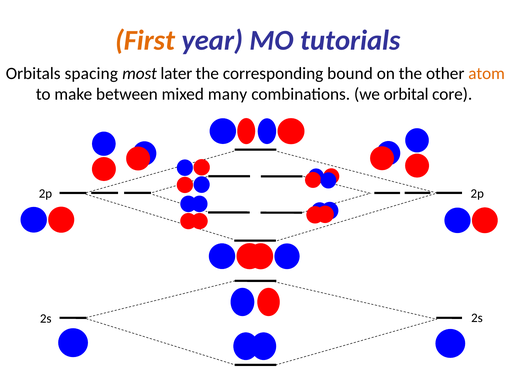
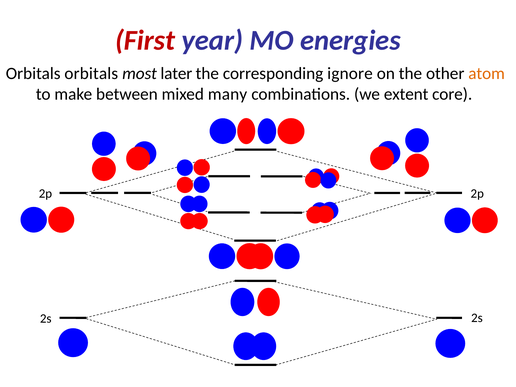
First colour: orange -> red
tutorials: tutorials -> energies
Orbitals spacing: spacing -> orbitals
bound: bound -> ignore
orbital: orbital -> extent
